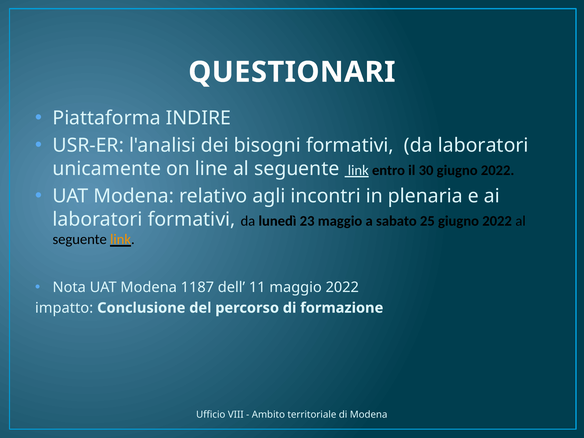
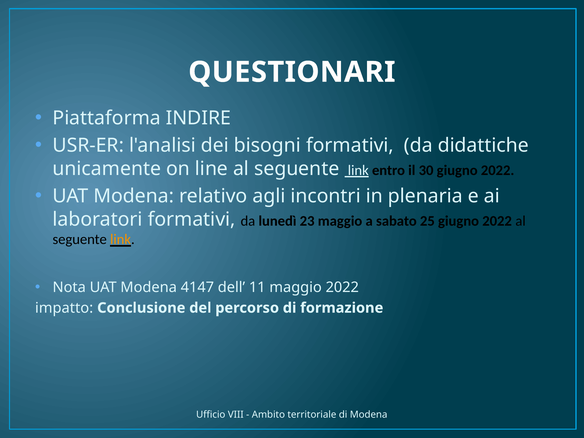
da laboratori: laboratori -> didattiche
1187: 1187 -> 4147
